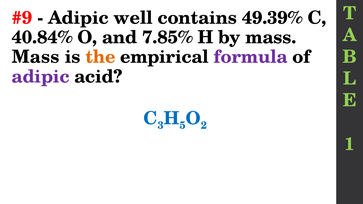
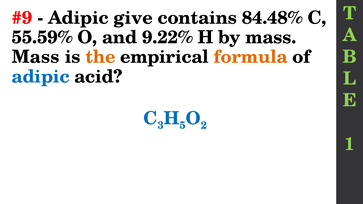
well: well -> give
49.39%: 49.39% -> 84.48%
40.84%: 40.84% -> 55.59%
7.85%: 7.85% -> 9.22%
formula colour: purple -> orange
adipic at (41, 77) colour: purple -> blue
